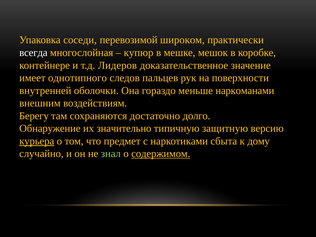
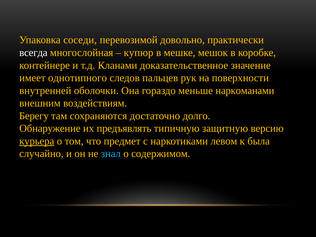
широком: широком -> довольно
Лидеров: Лидеров -> Кланами
значительно: значительно -> предъявлять
сбыта: сбыта -> левом
дому: дому -> была
знал colour: light green -> light blue
содержимом underline: present -> none
